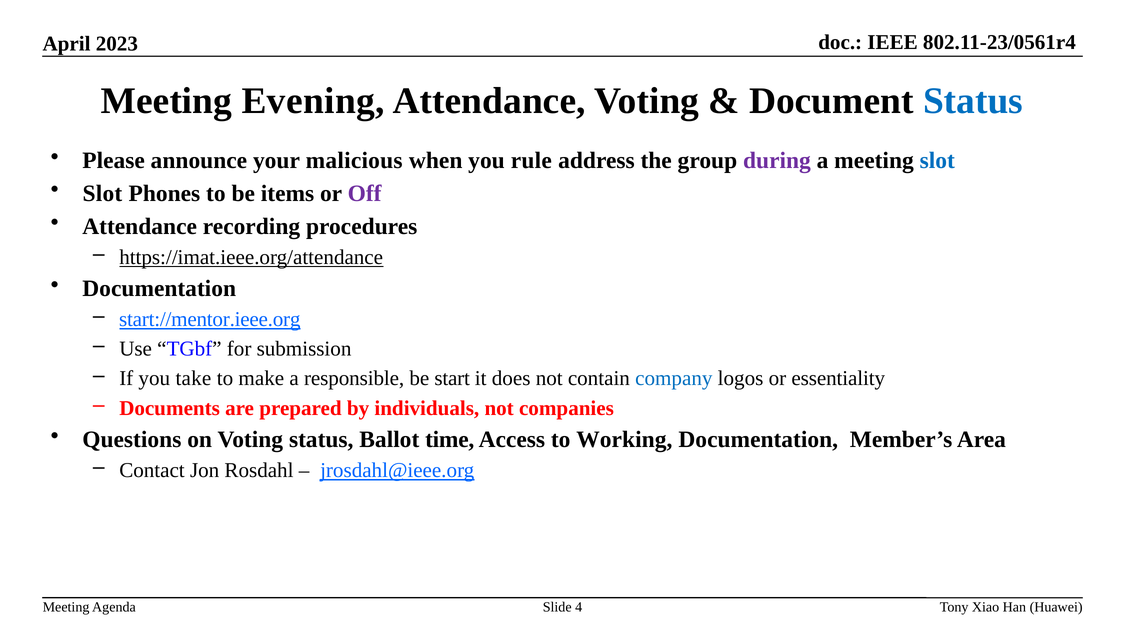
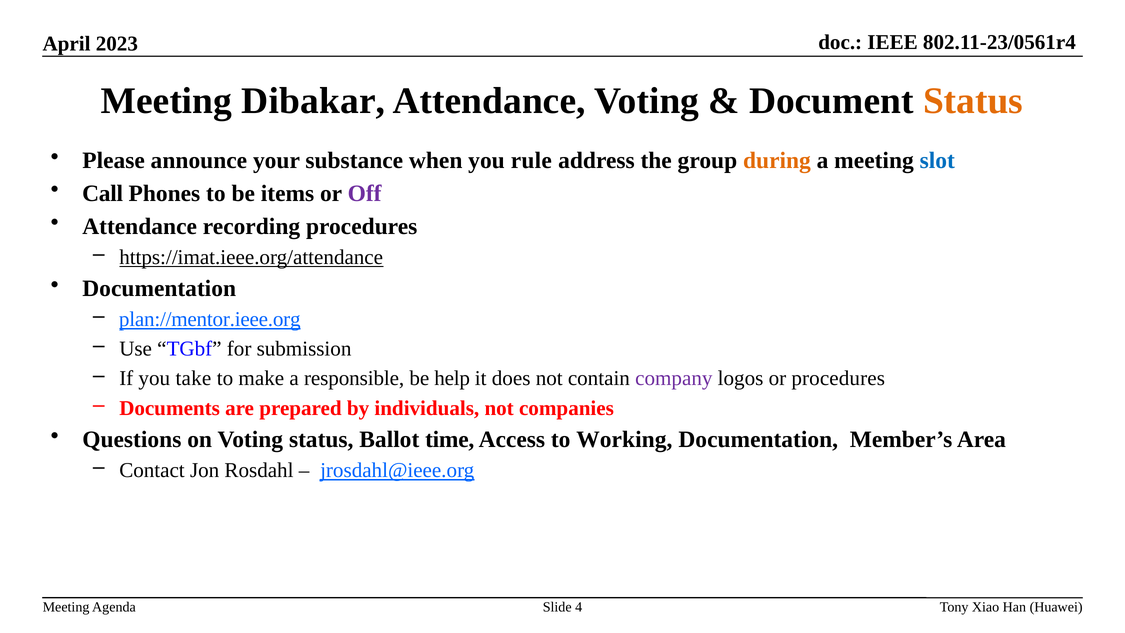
Evening: Evening -> Dibakar
Status at (973, 101) colour: blue -> orange
malicious: malicious -> substance
during colour: purple -> orange
Slot at (102, 193): Slot -> Call
start://mentor.ieee.org: start://mentor.ieee.org -> plan://mentor.ieee.org
start: start -> help
company colour: blue -> purple
or essentiality: essentiality -> procedures
